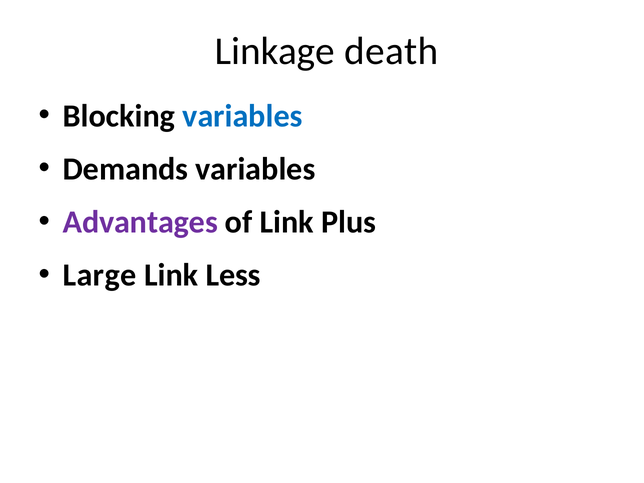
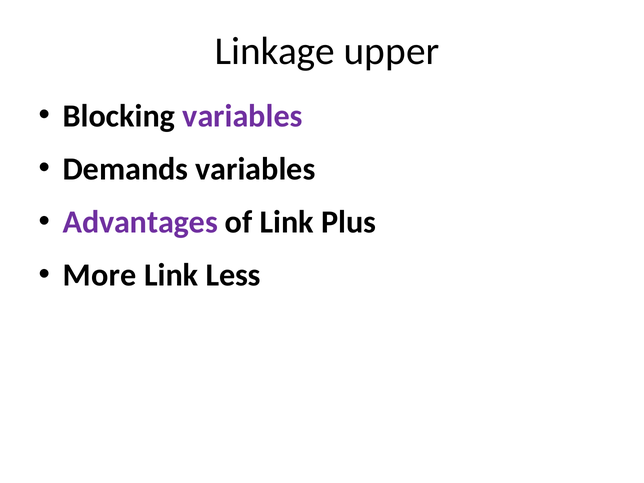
death: death -> upper
variables at (242, 116) colour: blue -> purple
Large: Large -> More
